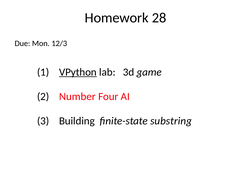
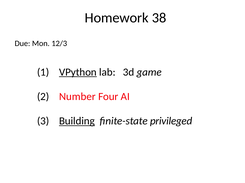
28: 28 -> 38
Building underline: none -> present
substring: substring -> privileged
